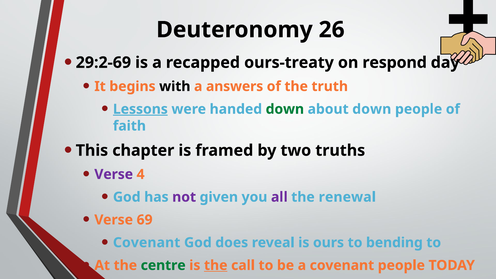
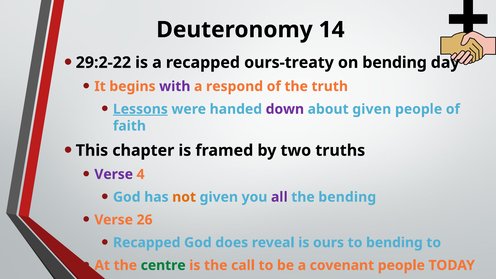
26: 26 -> 14
29:2-69: 29:2-69 -> 29:2-22
on respond: respond -> bending
with colour: black -> purple
answers: answers -> respond
down at (285, 109) colour: green -> purple
about down: down -> given
not colour: purple -> orange
the renewal: renewal -> bending
69: 69 -> 26
Covenant at (147, 243): Covenant -> Recapped
the at (216, 265) underline: present -> none
